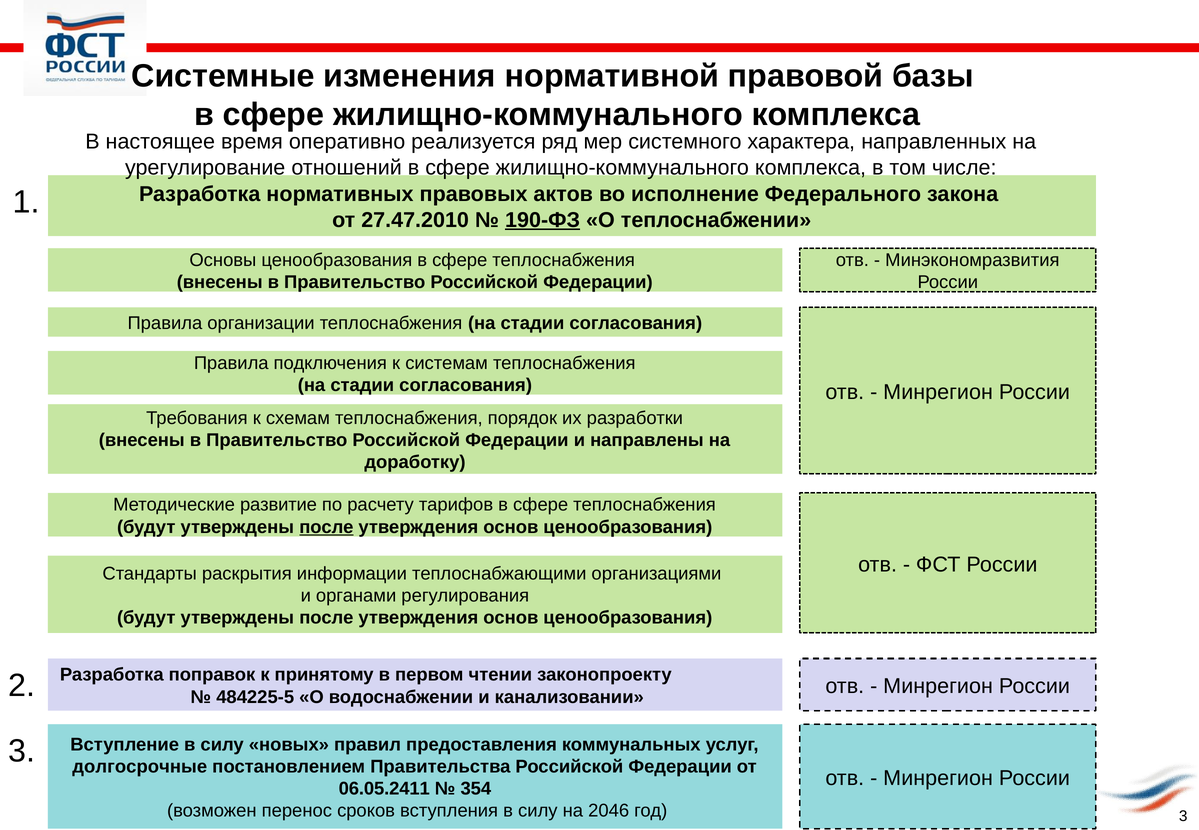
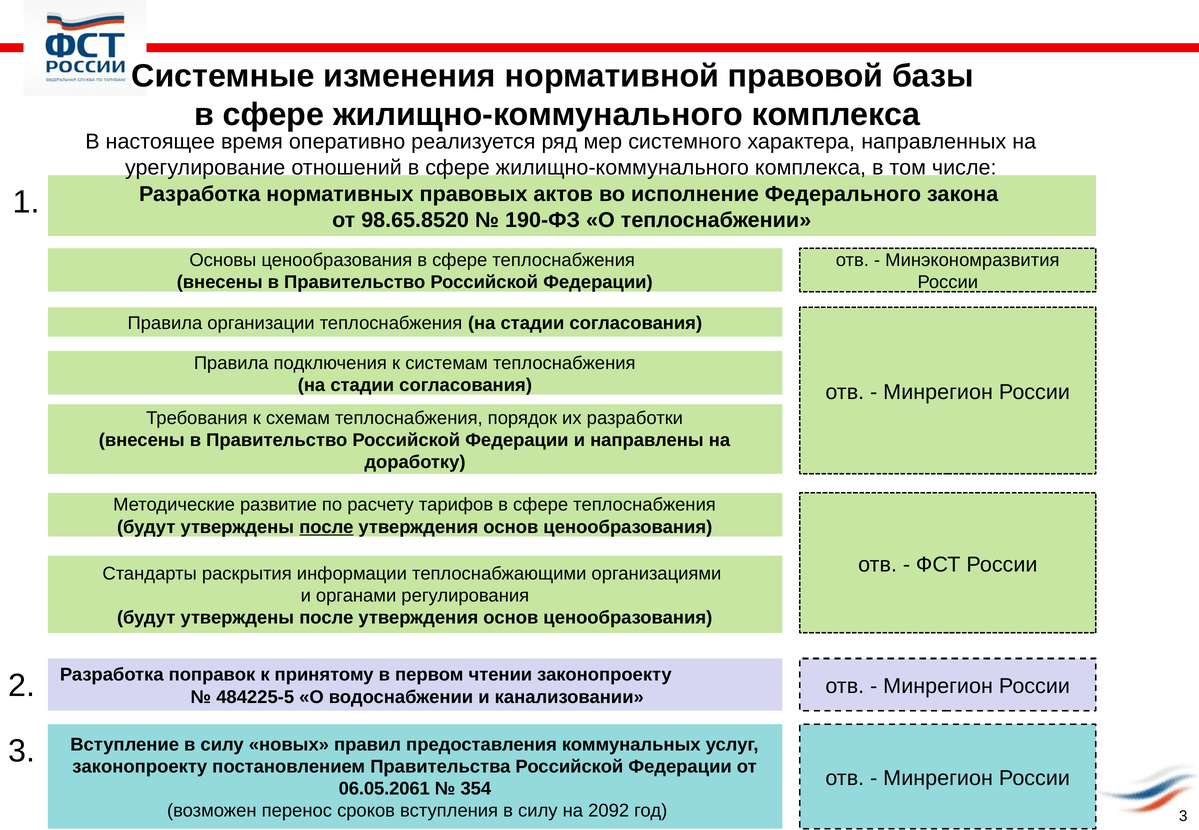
27.47.2010: 27.47.2010 -> 98.65.8520
190-ФЗ underline: present -> none
долгосрочные at (140, 767): долгосрочные -> законопроекту
06.05.2411: 06.05.2411 -> 06.05.2061
2046: 2046 -> 2092
